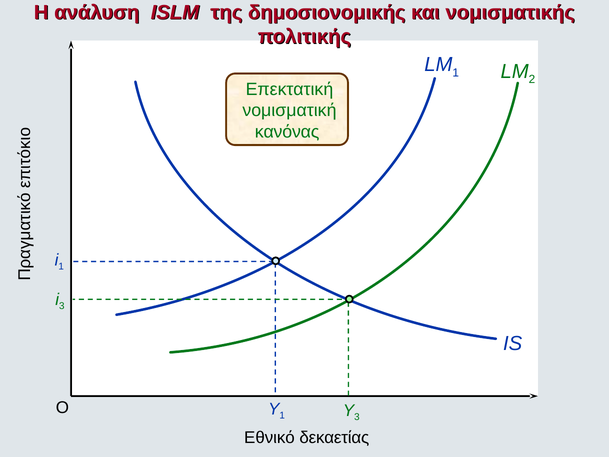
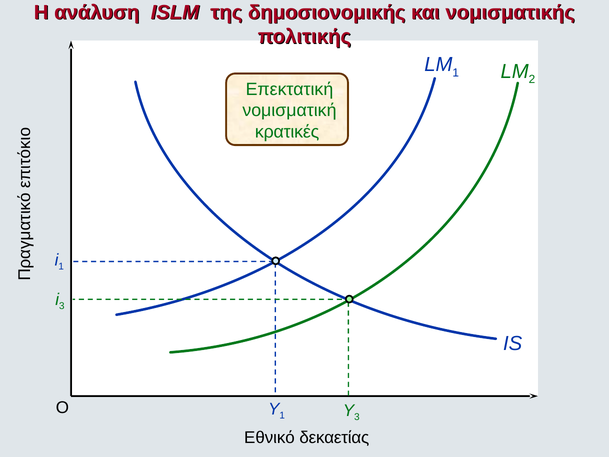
κανόνας: κανόνας -> κρατικές
